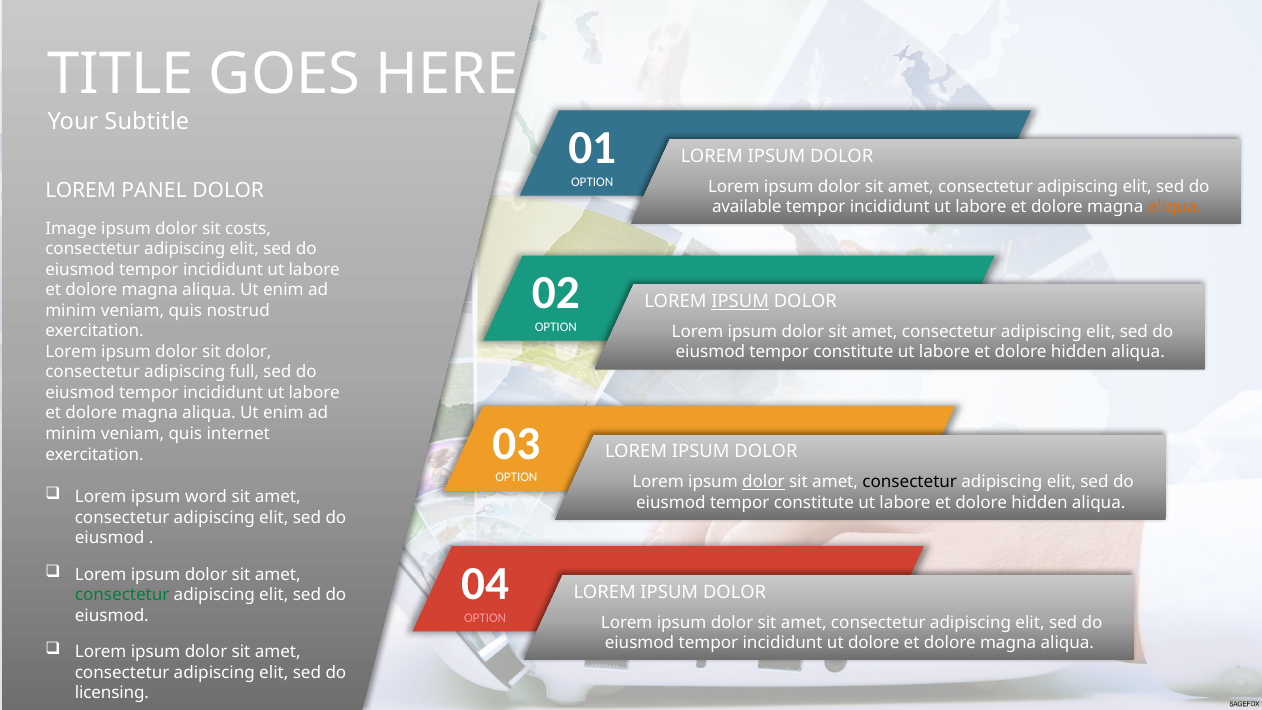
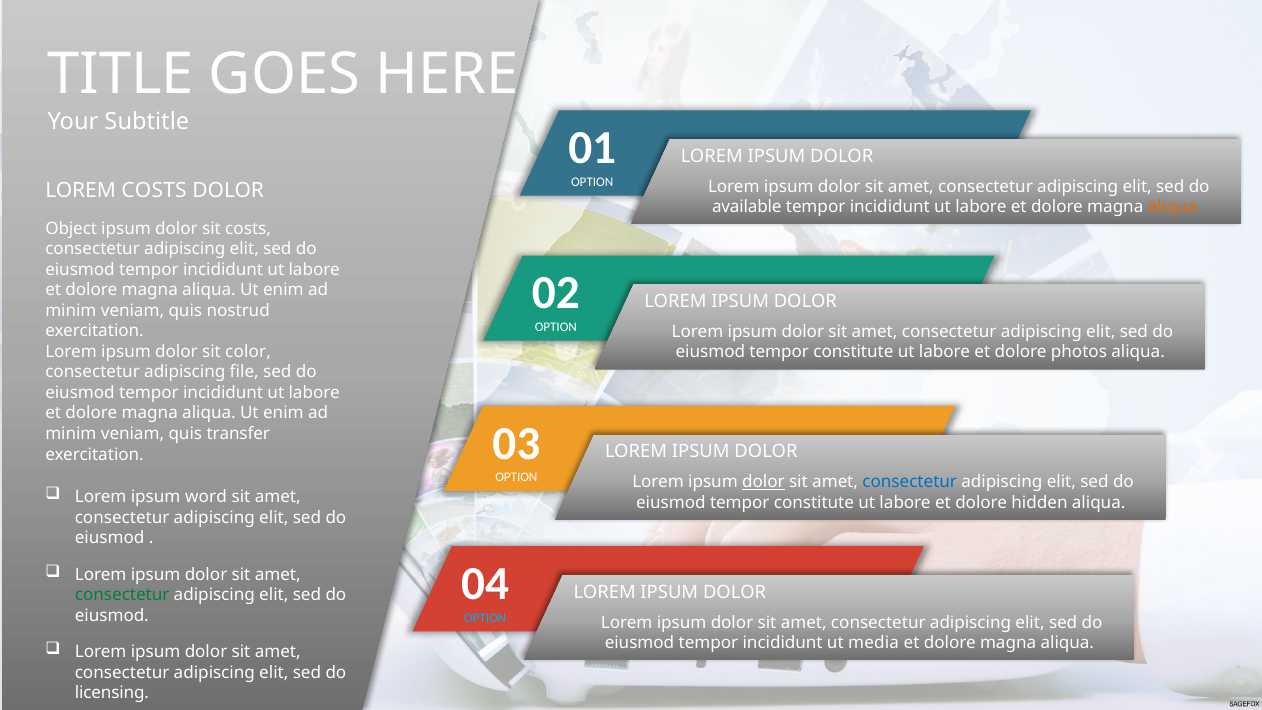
LOREM PANEL: PANEL -> COSTS
Image: Image -> Object
IPSUM at (740, 301) underline: present -> none
sit dolor: dolor -> color
hidden at (1079, 352): hidden -> photos
full: full -> file
internet: internet -> transfer
consectetur at (910, 482) colour: black -> blue
OPTION at (485, 618) colour: pink -> light blue
ut dolore: dolore -> media
